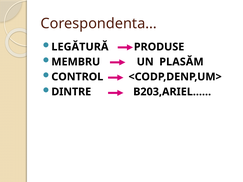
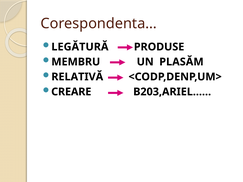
CONTROL: CONTROL -> RELATIVĂ
DINTRE: DINTRE -> CREARE
